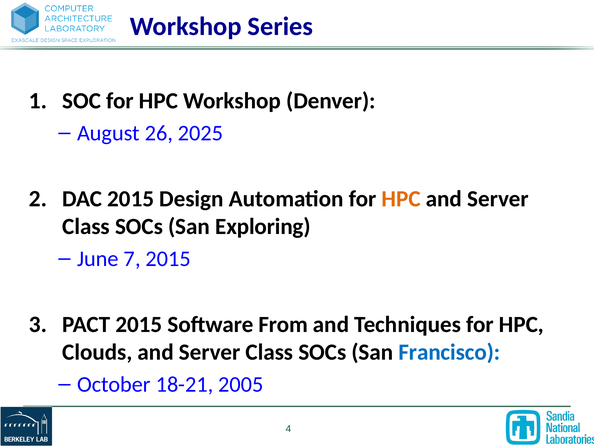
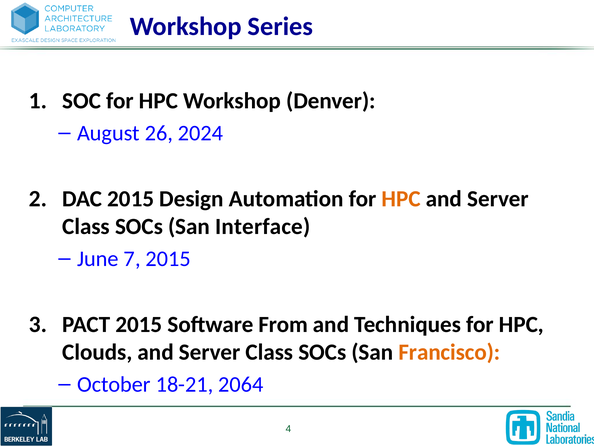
2025: 2025 -> 2024
Exploring: Exploring -> Interface
Francisco colour: blue -> orange
2005: 2005 -> 2064
